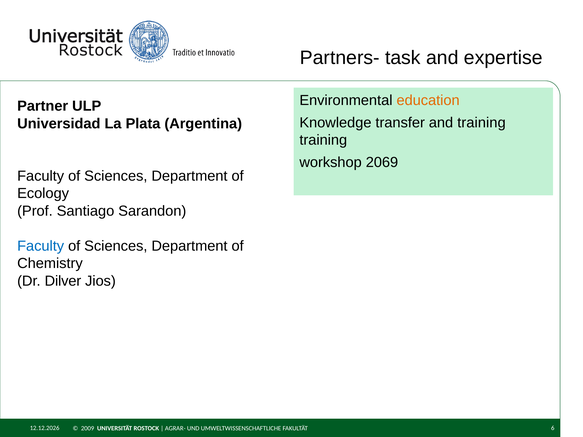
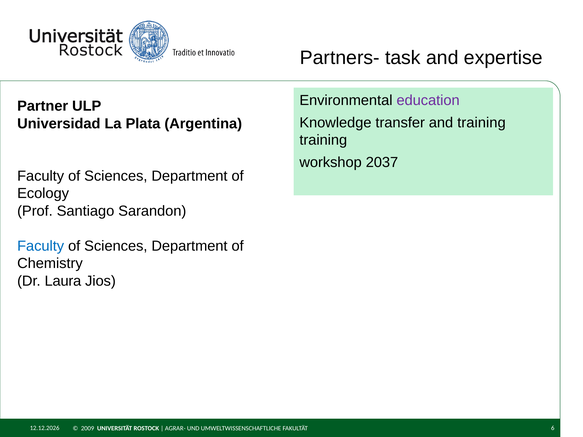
education colour: orange -> purple
2069: 2069 -> 2037
Dilver: Dilver -> Laura
